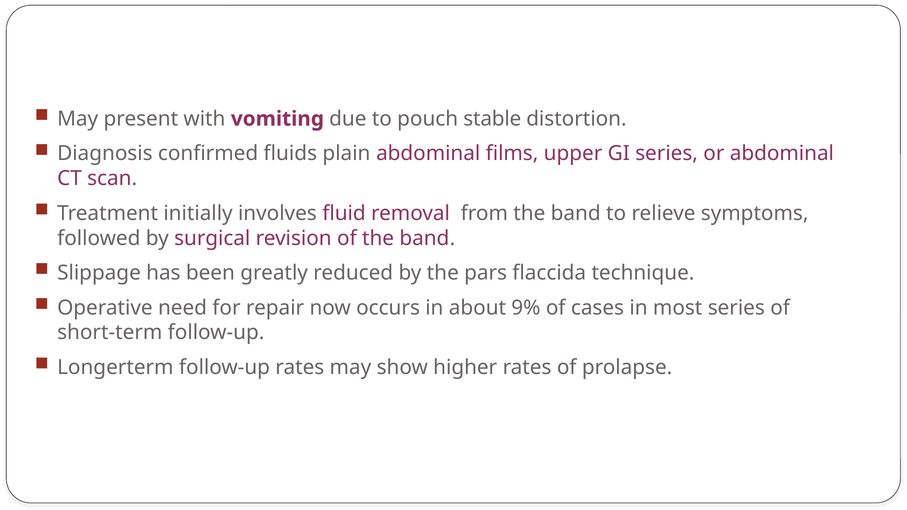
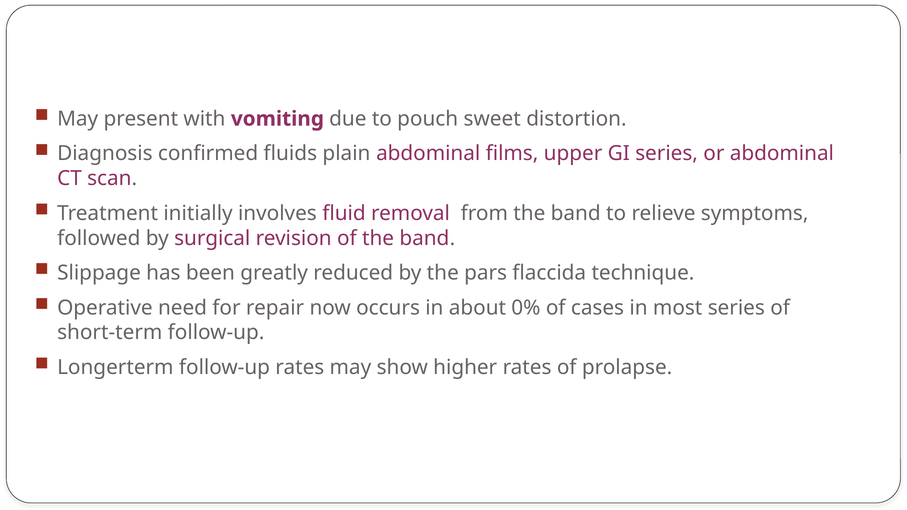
stable: stable -> sweet
9%: 9% -> 0%
